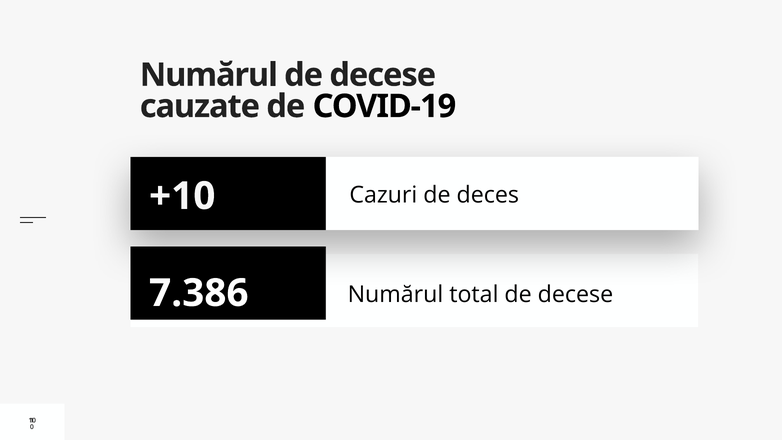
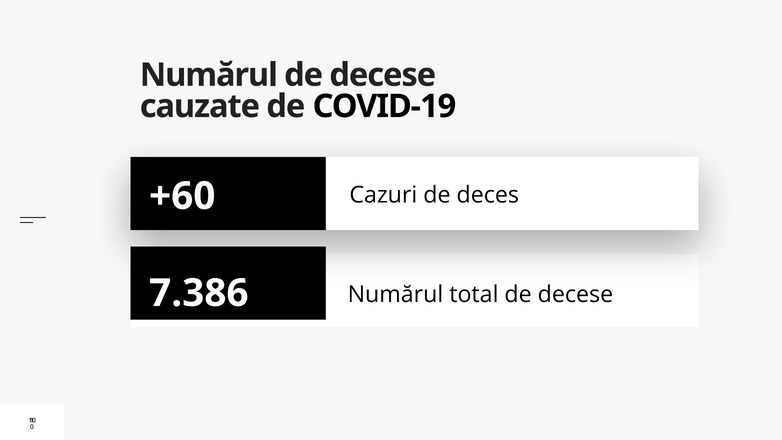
+10: +10 -> +60
